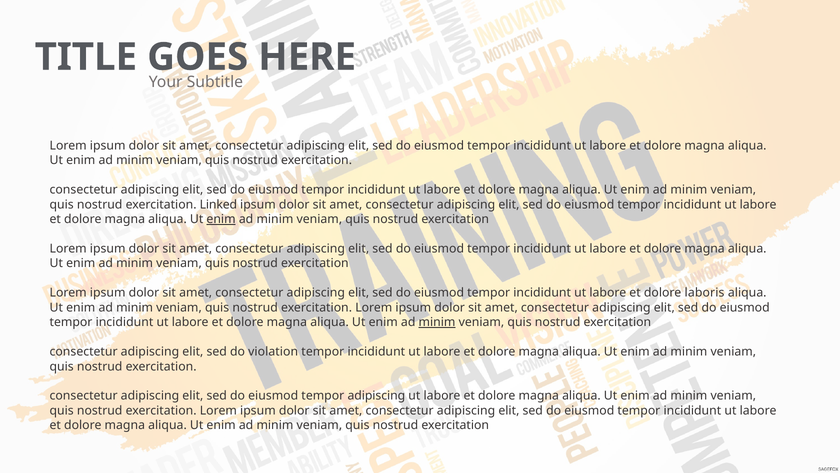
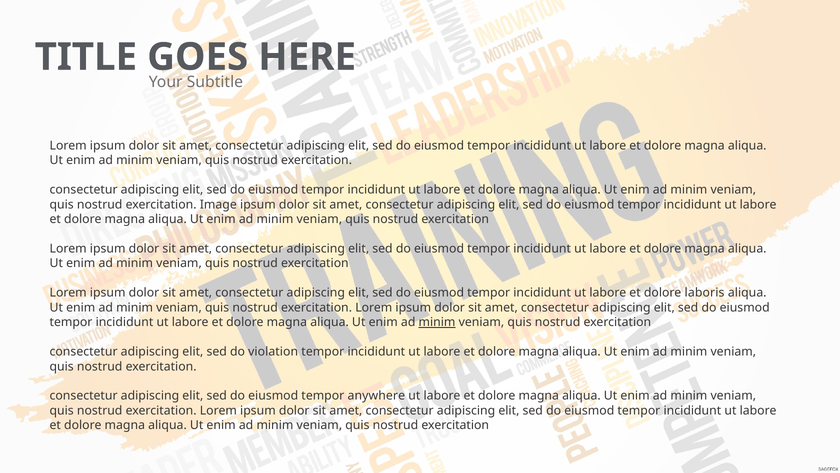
Linked: Linked -> Image
enim at (221, 219) underline: present -> none
tempor adipiscing: adipiscing -> anywhere
